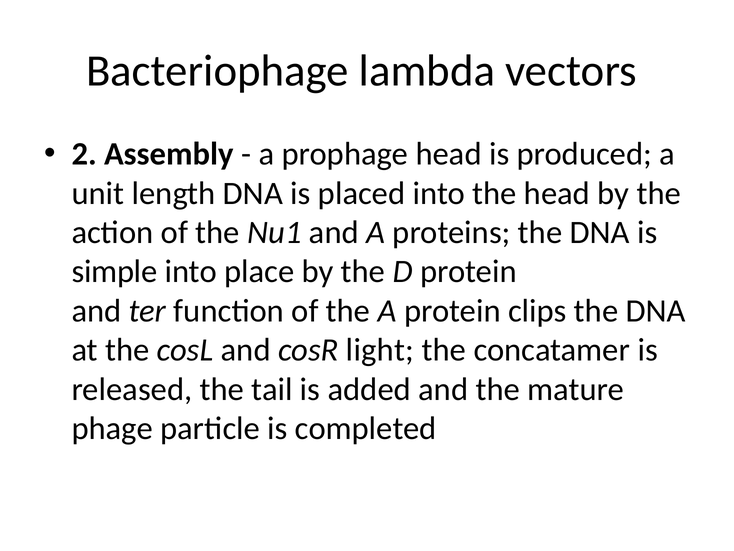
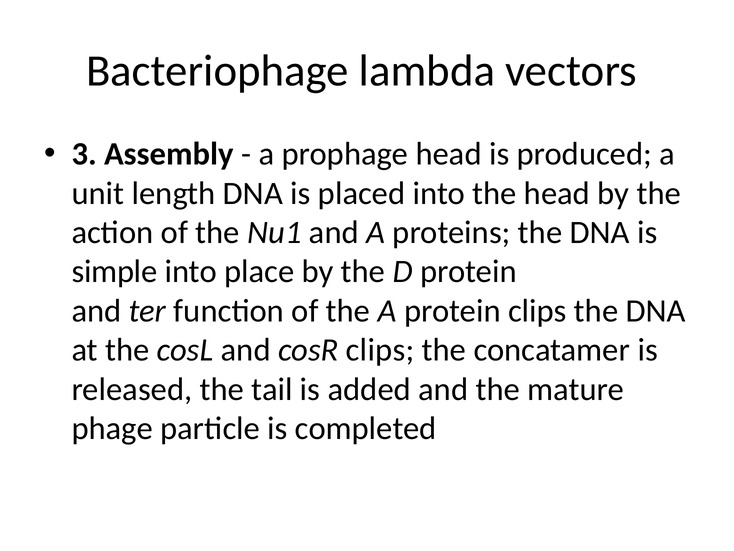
2: 2 -> 3
cosR light: light -> clips
